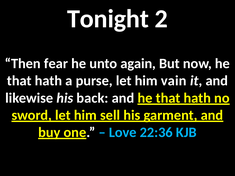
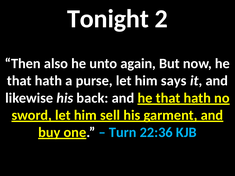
fear: fear -> also
vain: vain -> says
Love: Love -> Turn
